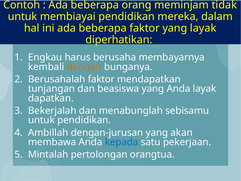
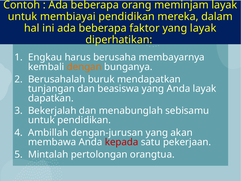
meminjam tidak: tidak -> layak
Berusahalah faktor: faktor -> buruk
kepada colour: blue -> red
